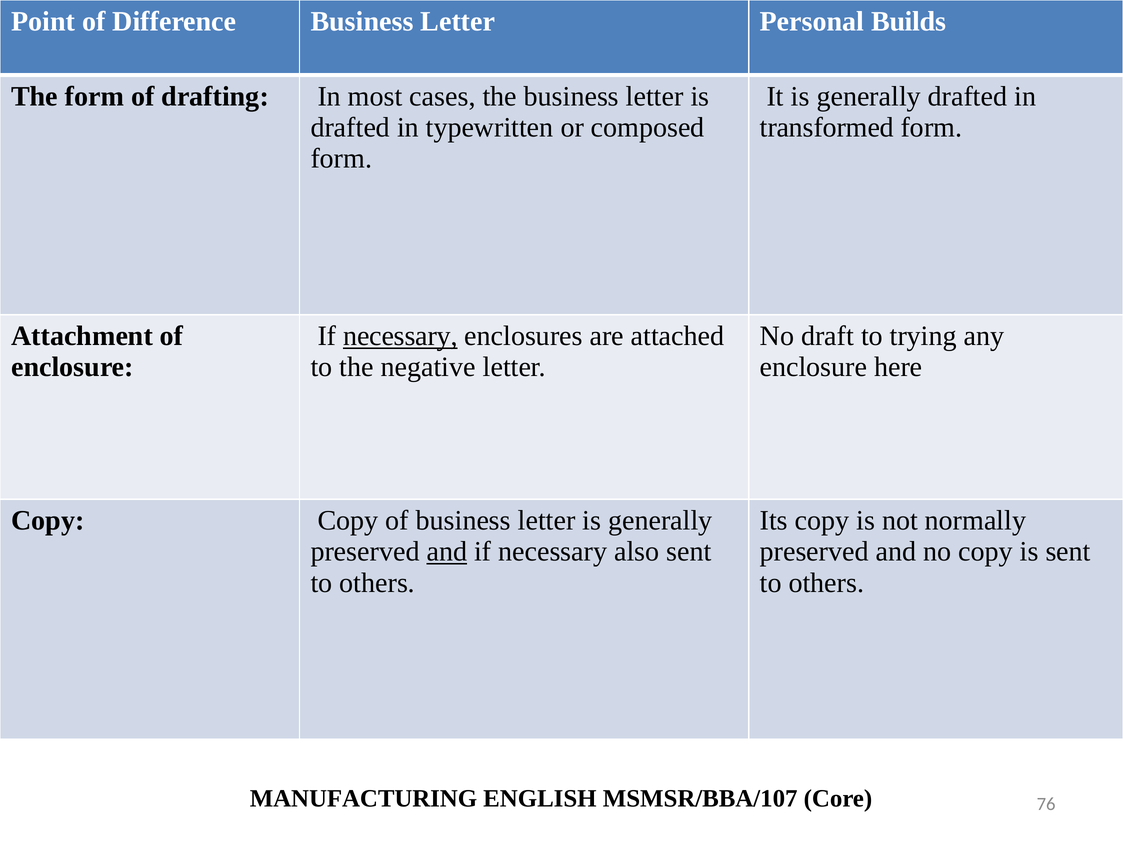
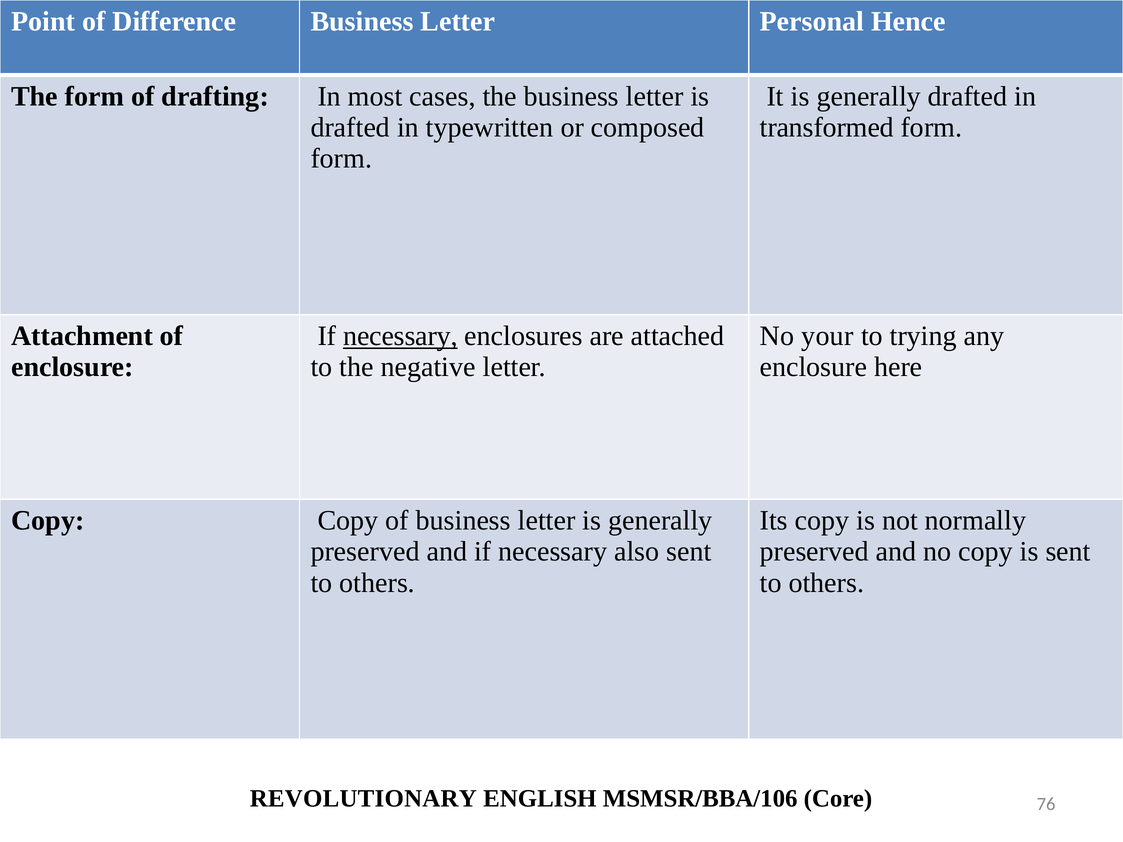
Builds: Builds -> Hence
draft: draft -> your
and at (447, 552) underline: present -> none
MANUFACTURING: MANUFACTURING -> REVOLUTIONARY
MSMSR/BBA/107: MSMSR/BBA/107 -> MSMSR/BBA/106
